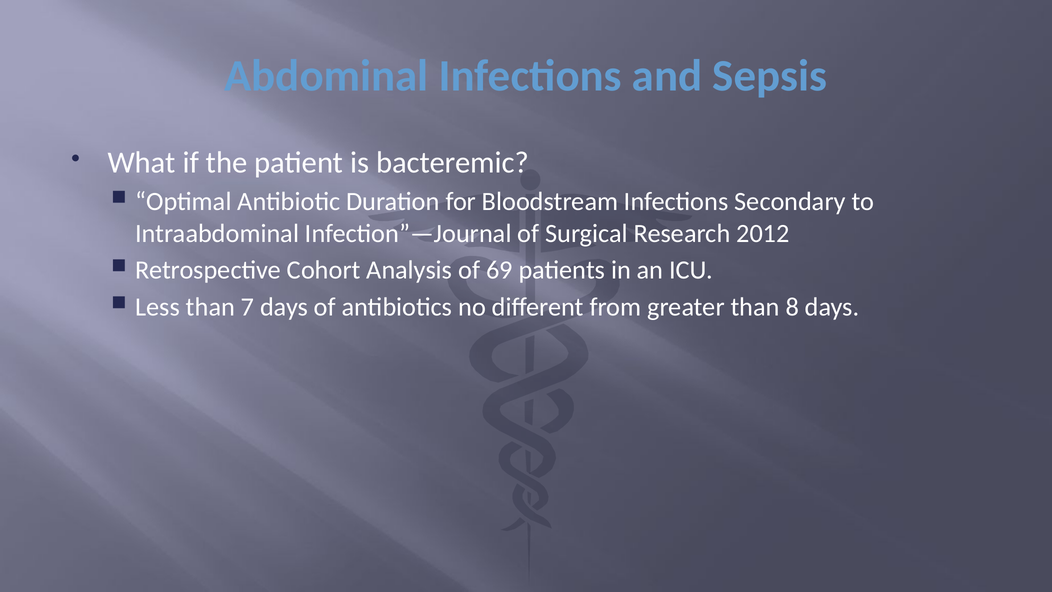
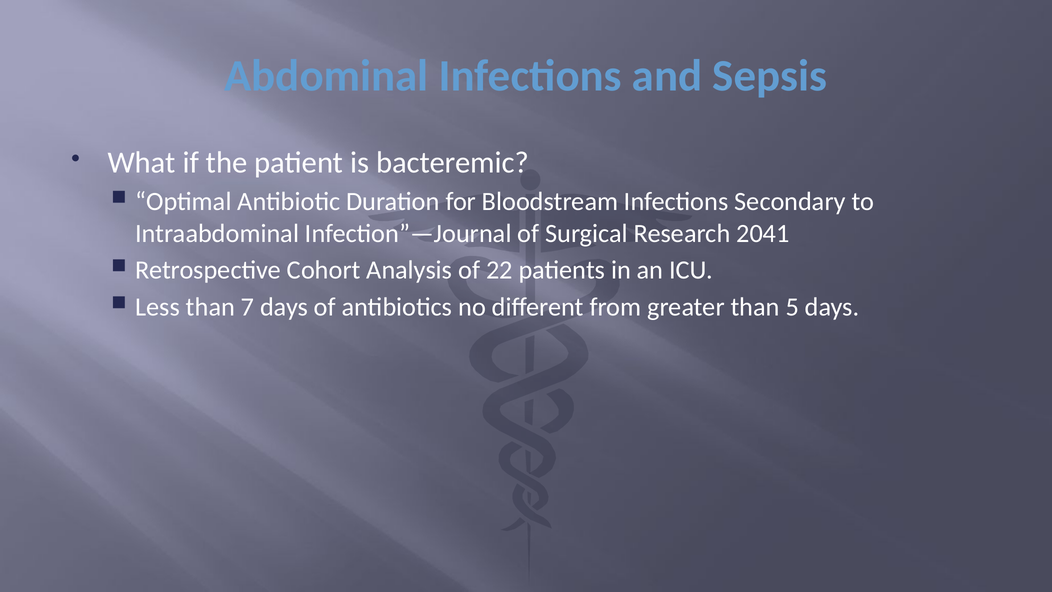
2012: 2012 -> 2041
69: 69 -> 22
8: 8 -> 5
